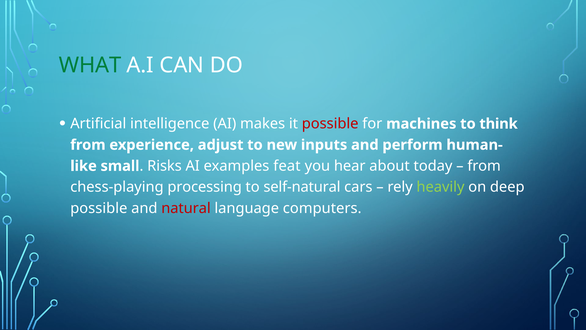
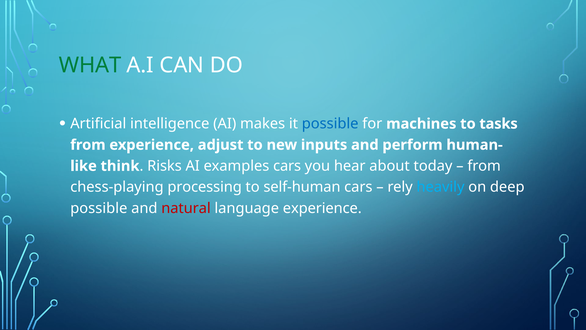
possible at (330, 124) colour: red -> blue
think: think -> tasks
small: small -> think
examples feat: feat -> cars
self-natural: self-natural -> self-human
heavily colour: light green -> light blue
language computers: computers -> experience
